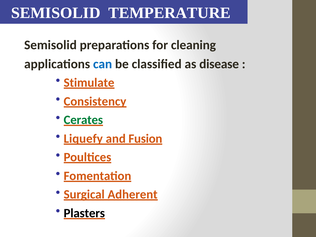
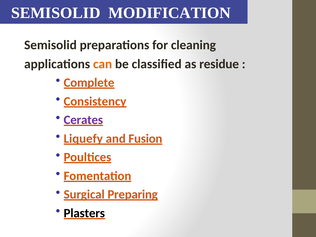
TEMPERATURE: TEMPERATURE -> MODIFICATION
can colour: blue -> orange
disease: disease -> residue
Stimulate: Stimulate -> Complete
Cerates colour: green -> purple
Adherent: Adherent -> Preparing
